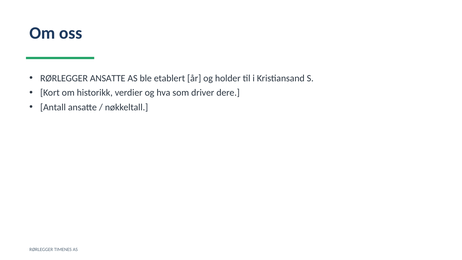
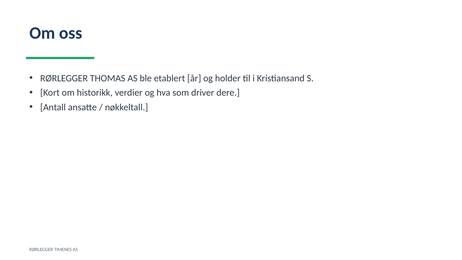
RØRLEGGER ANSATTE: ANSATTE -> THOMAS
